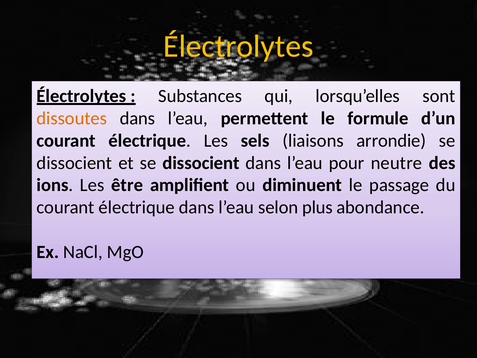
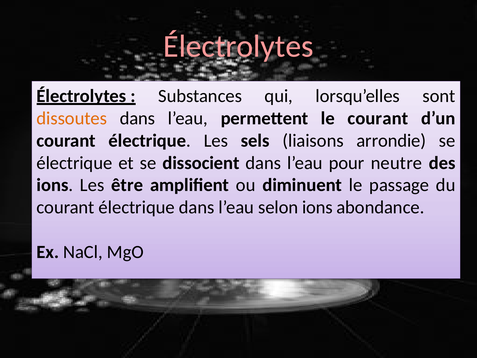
Électrolytes at (238, 46) colour: yellow -> pink
le formule: formule -> courant
dissocient at (74, 163): dissocient -> électrique
selon plus: plus -> ions
